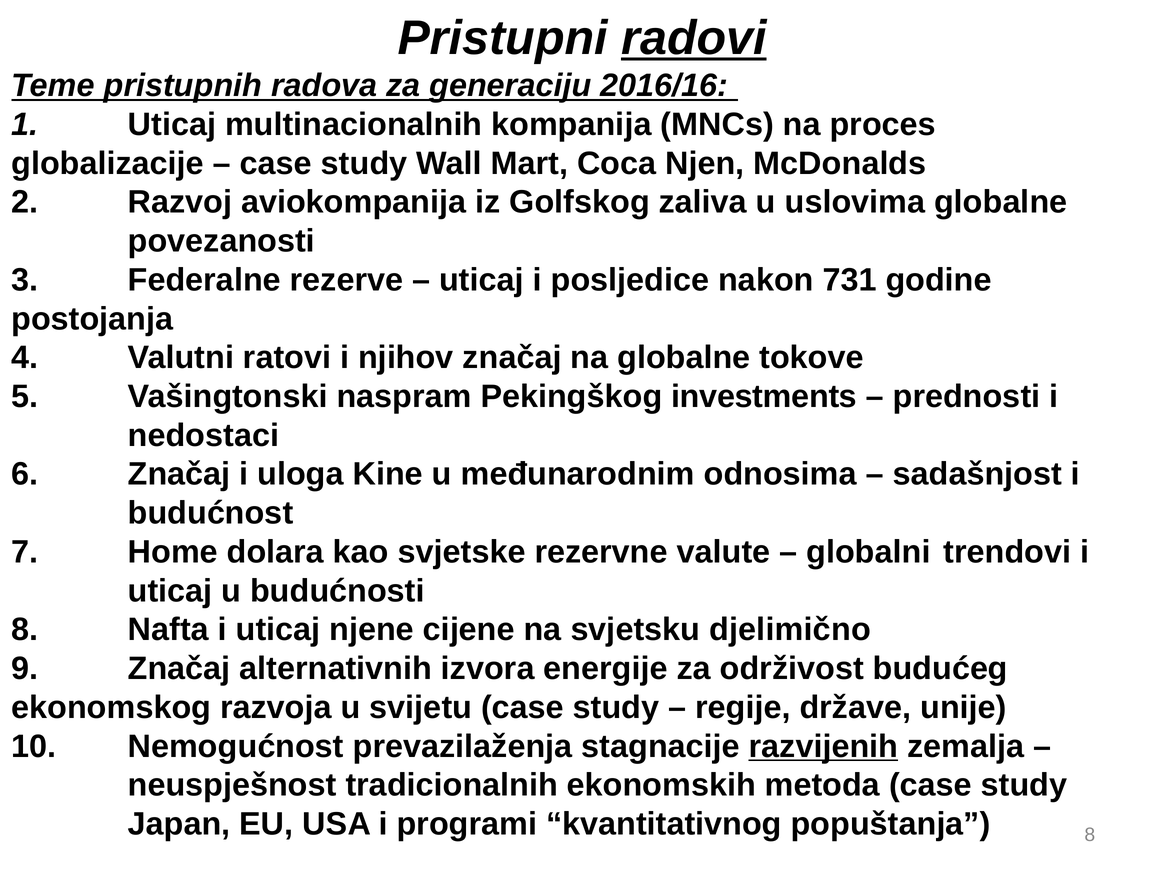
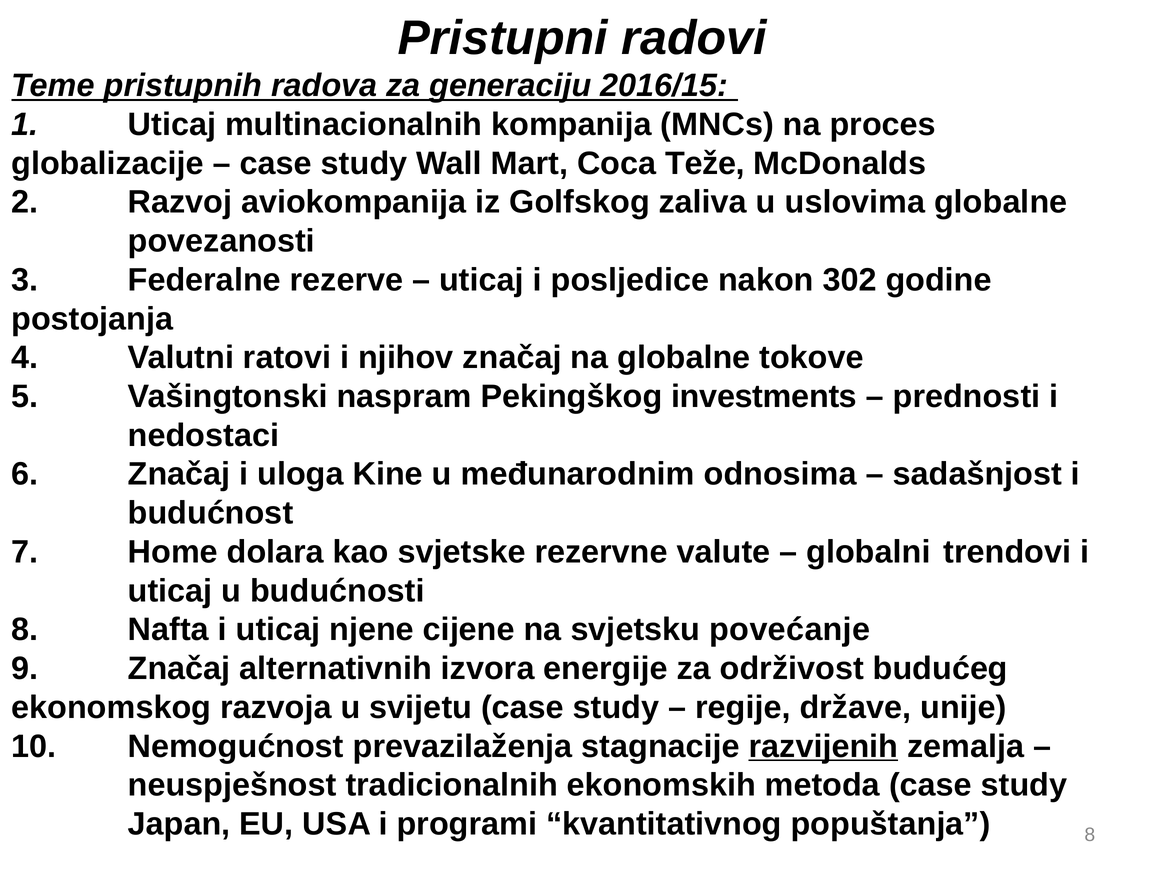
radovi underline: present -> none
2016/16: 2016/16 -> 2016/15
Njen: Njen -> Teže
731: 731 -> 302
djelimično: djelimično -> povećanje
